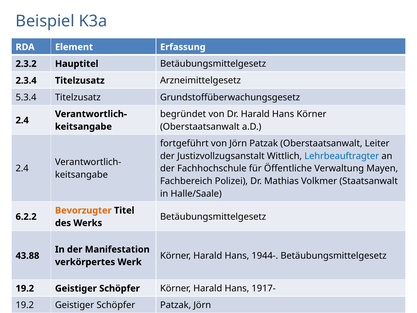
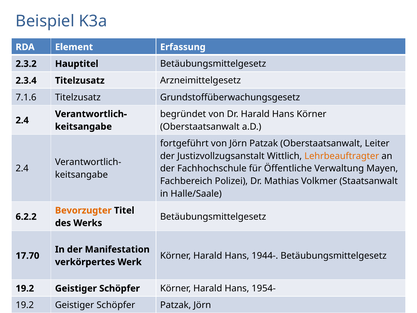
5.3.4: 5.3.4 -> 7.1.6
Lehrbeauftragter colour: blue -> orange
43.88: 43.88 -> 17.70
1917-: 1917- -> 1954-
